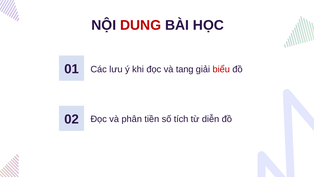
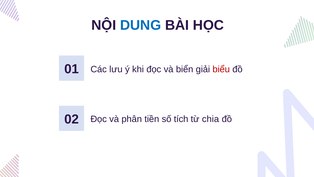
DUNG colour: red -> blue
tang: tang -> biển
diễn: diễn -> chia
